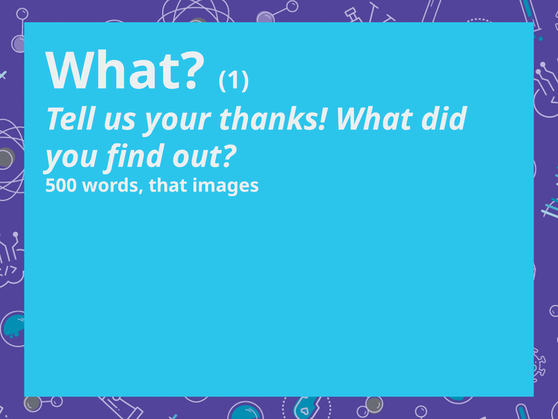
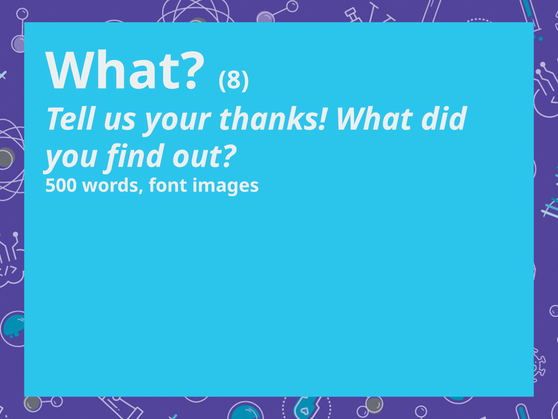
1: 1 -> 8
that: that -> font
